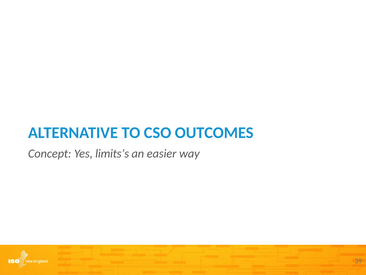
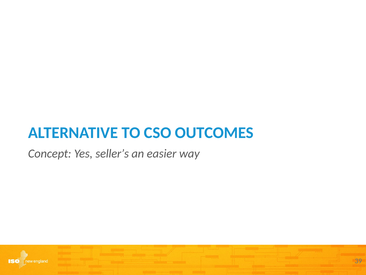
limits’s: limits’s -> seller’s
